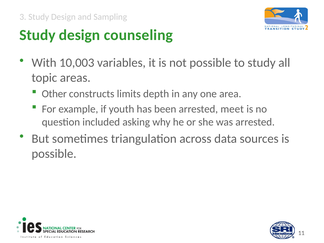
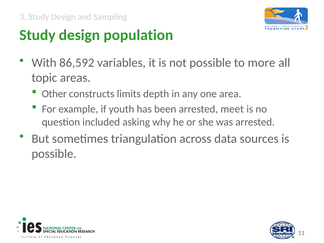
counseling: counseling -> population
10,003: 10,003 -> 86,592
to study: study -> more
